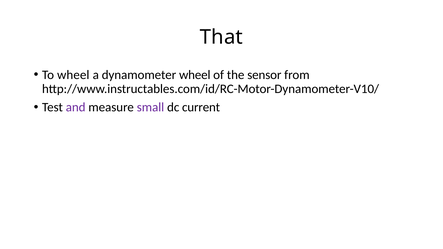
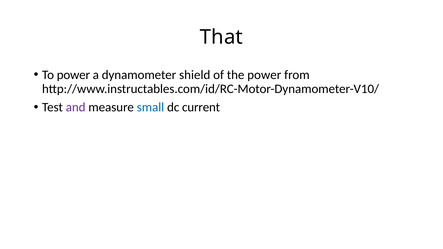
To wheel: wheel -> power
dynamometer wheel: wheel -> shield
the sensor: sensor -> power
small colour: purple -> blue
